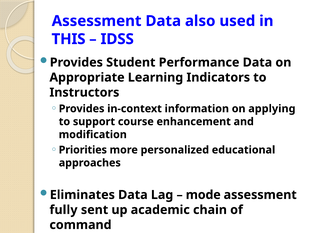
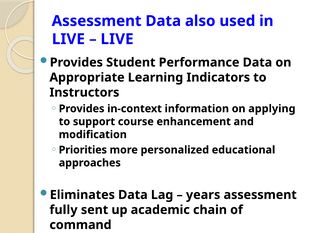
THIS at (69, 39): THIS -> LIVE
IDSS at (117, 39): IDSS -> LIVE
mode: mode -> years
